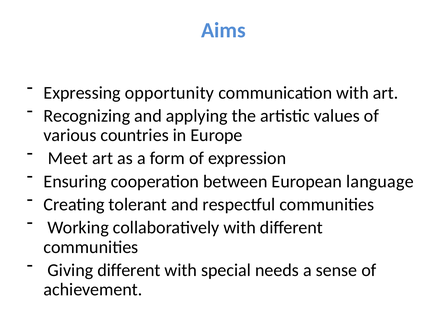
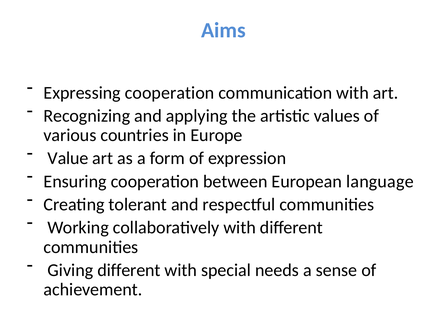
Expressing opportunity: opportunity -> cooperation
Meet: Meet -> Value
